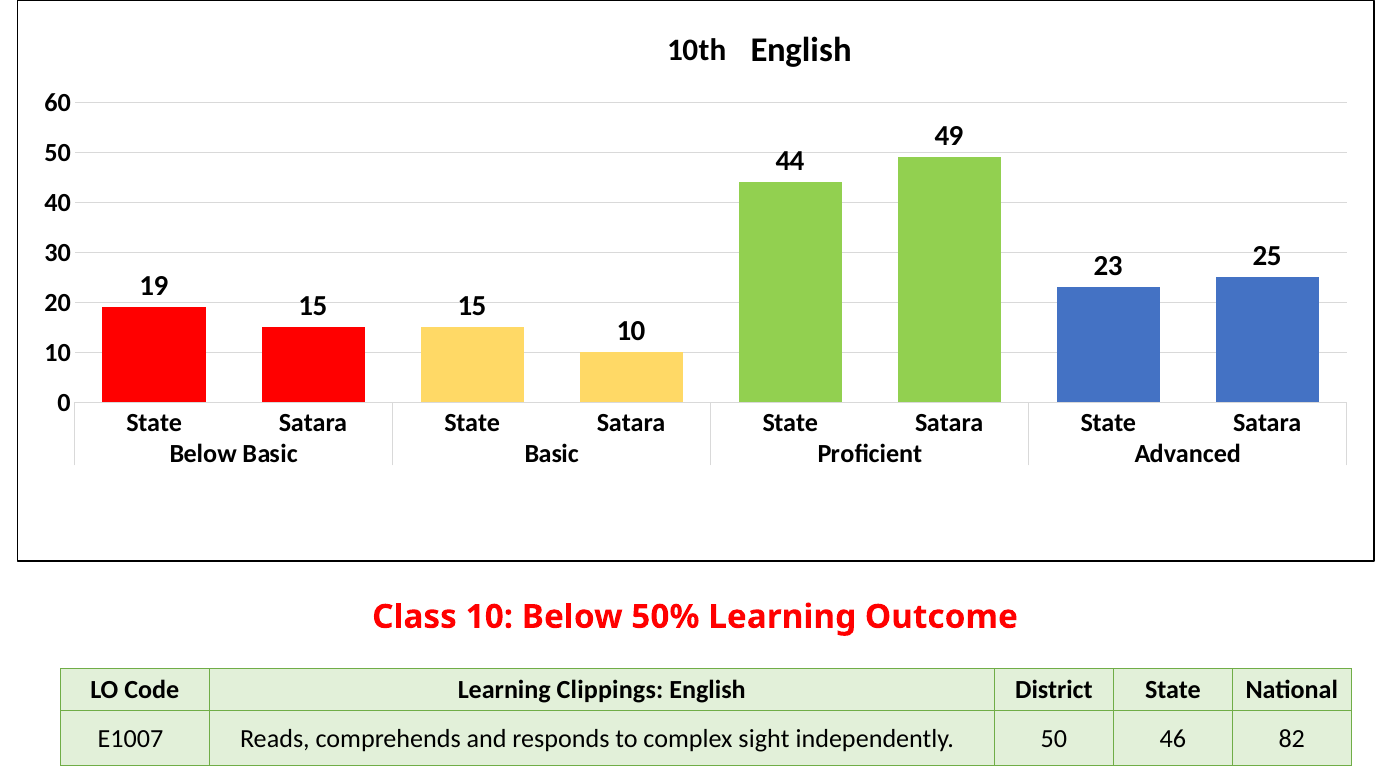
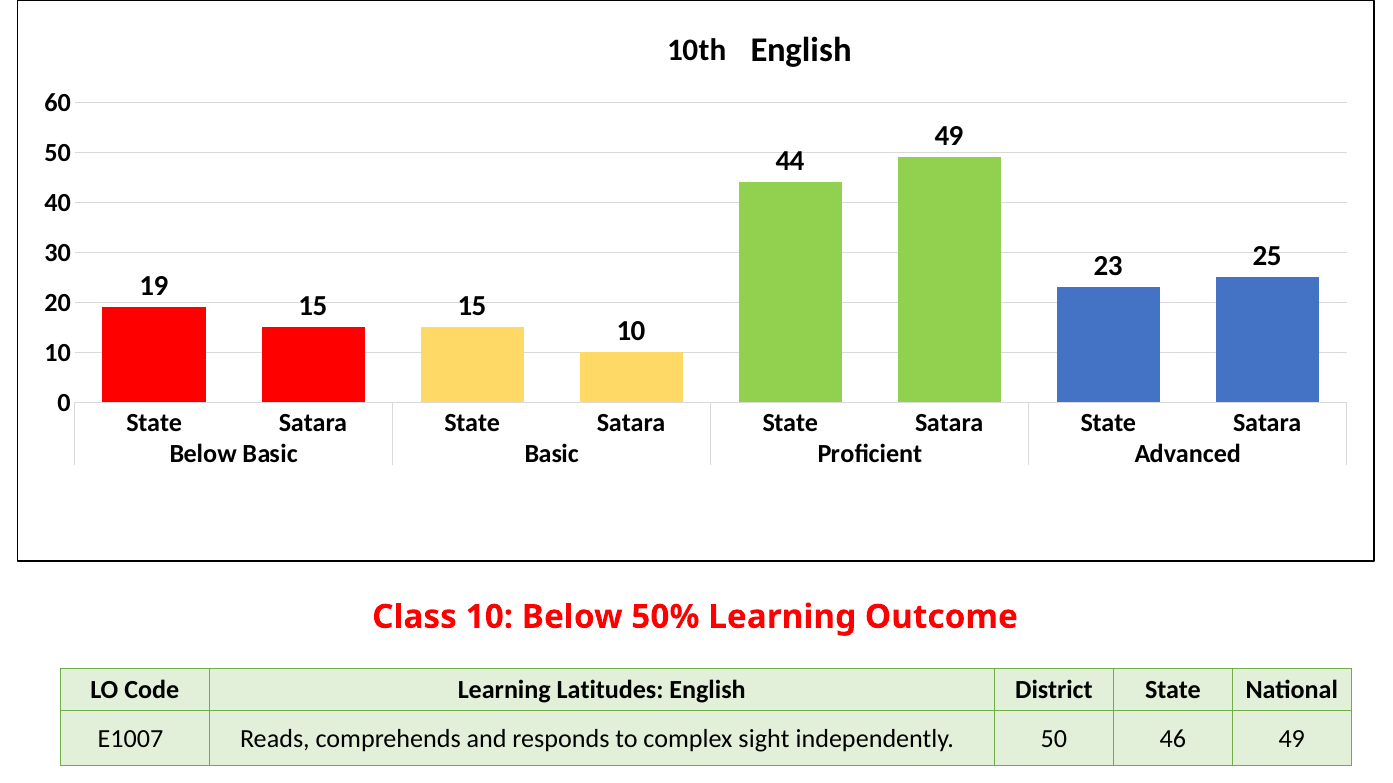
Clippings: Clippings -> Latitudes
46 82: 82 -> 49
